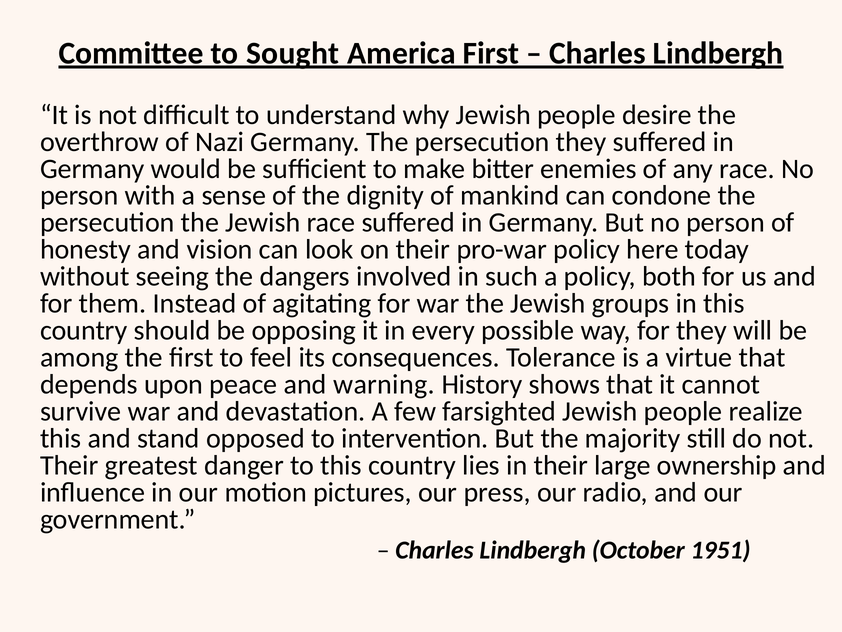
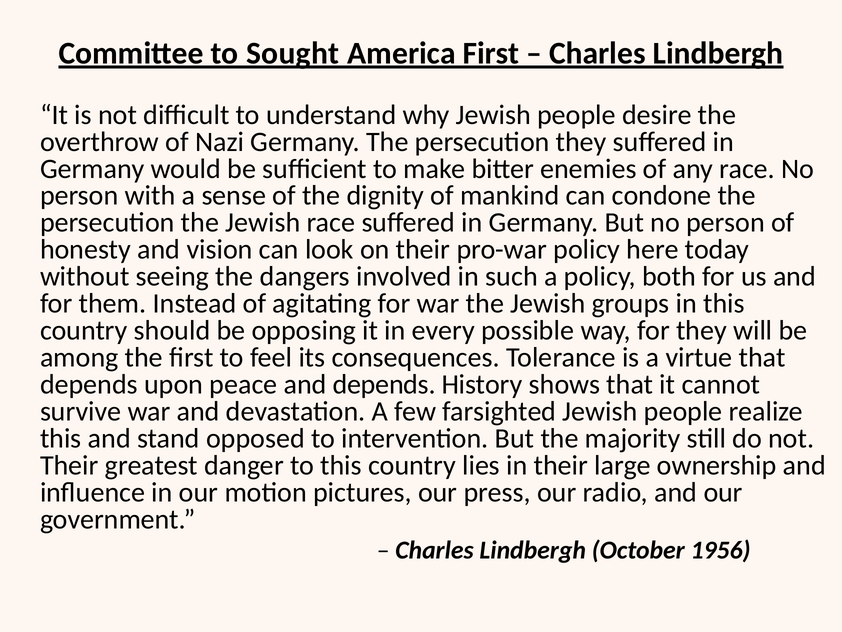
and warning: warning -> depends
1951: 1951 -> 1956
